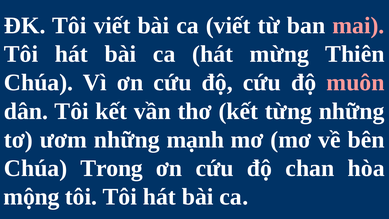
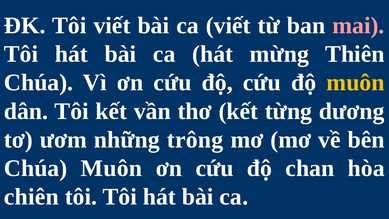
muôn at (356, 83) colour: pink -> yellow
từng những: những -> dương
mạnh: mạnh -> trông
Chúa Trong: Trong -> Muôn
mộng: mộng -> chiên
